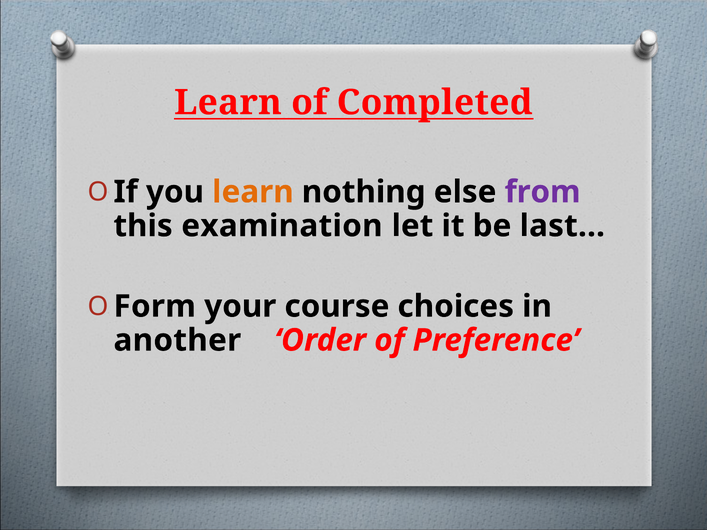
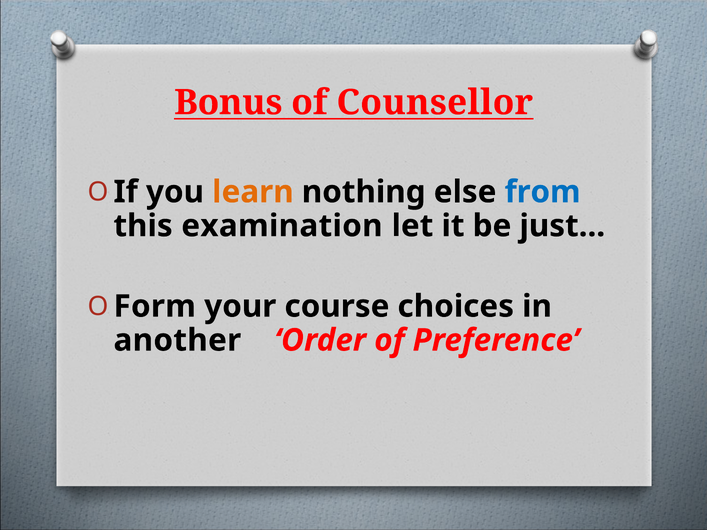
Learn at (228, 103): Learn -> Bonus
Completed: Completed -> Counsellor
from colour: purple -> blue
last: last -> just
